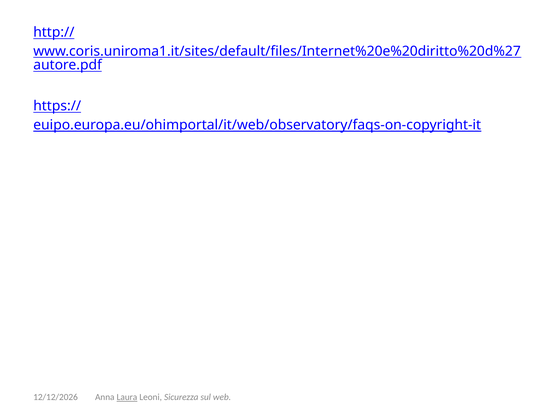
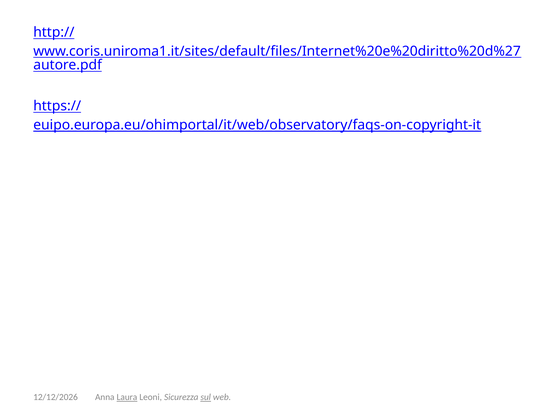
sul underline: none -> present
